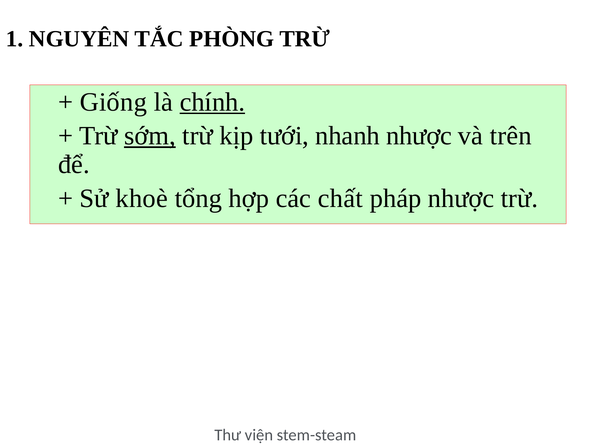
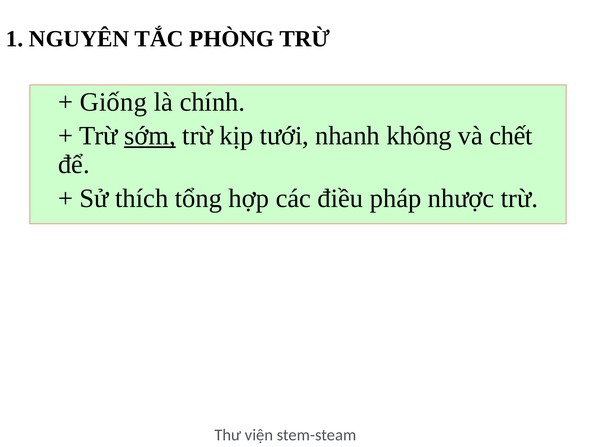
chính underline: present -> none
nhanh nhược: nhược -> không
trên: trên -> chết
khoè: khoè -> thích
chất: chất -> điều
